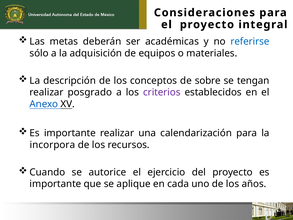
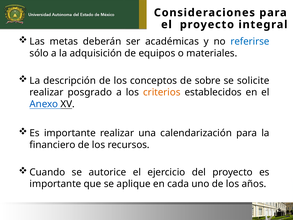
tengan: tengan -> solicite
criterios colour: purple -> orange
incorpora: incorpora -> financiero
